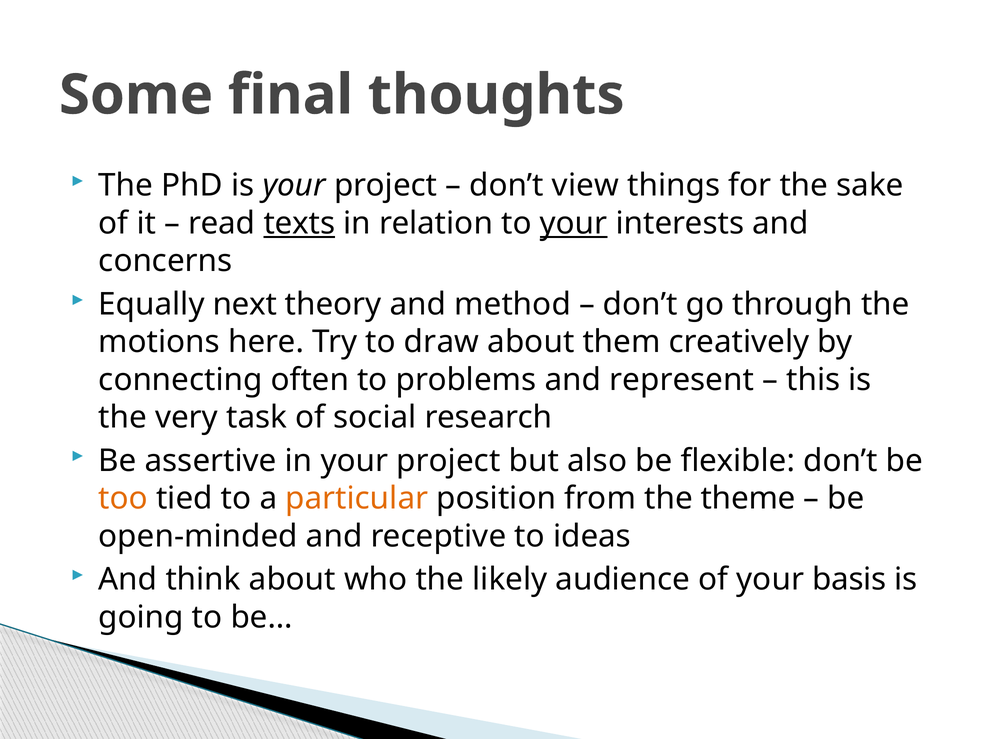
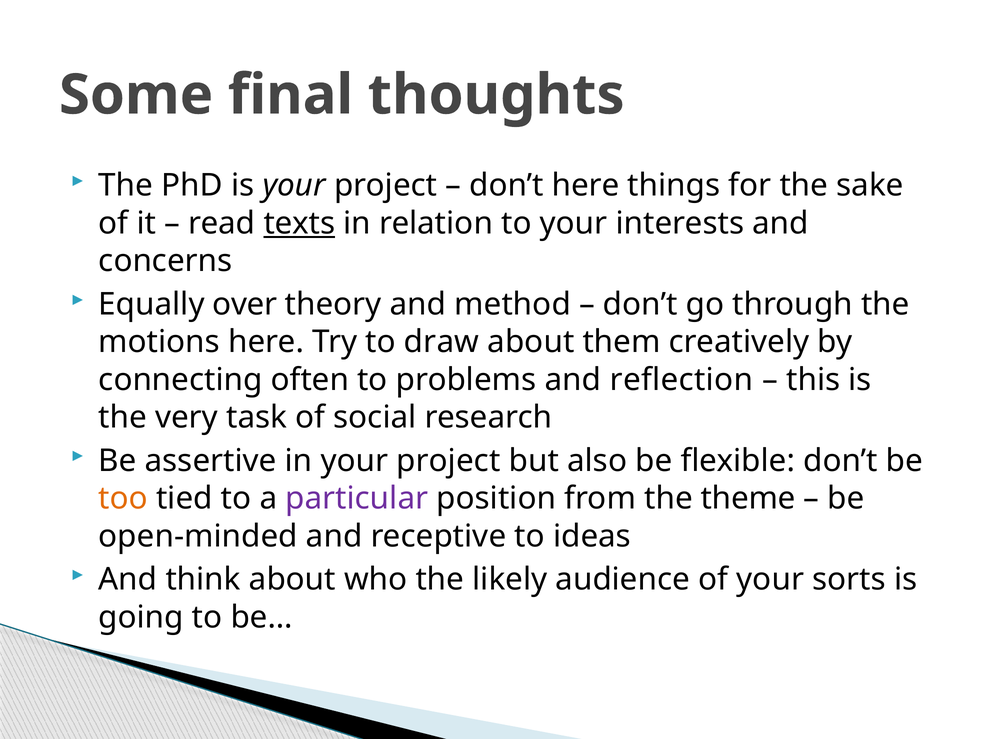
don’t view: view -> here
your at (574, 223) underline: present -> none
next: next -> over
represent: represent -> reflection
particular colour: orange -> purple
basis: basis -> sorts
